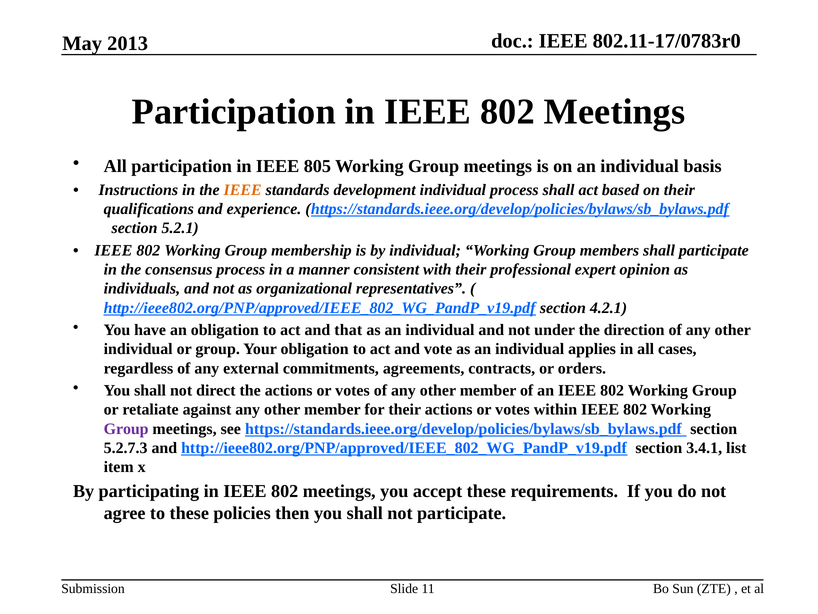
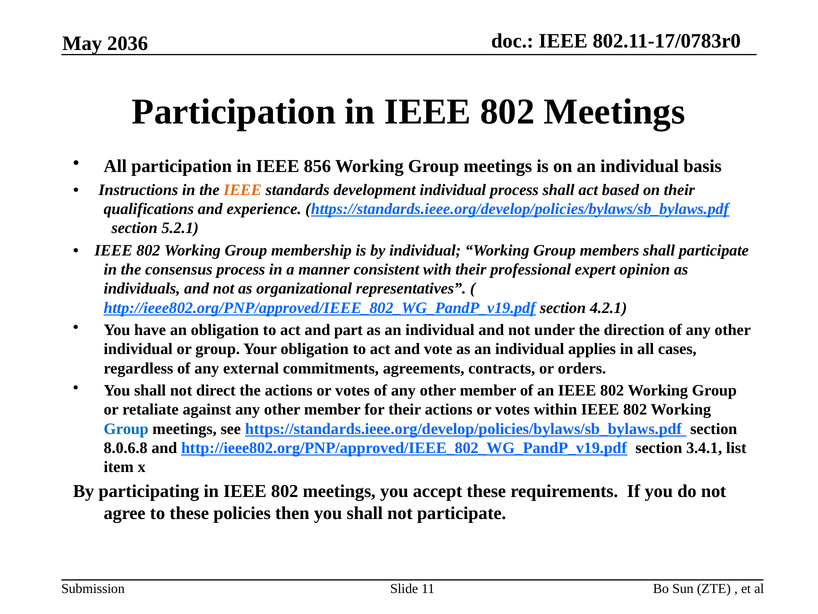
2013: 2013 -> 2036
805: 805 -> 856
that: that -> part
Group at (126, 428) colour: purple -> blue
5.2.7.3: 5.2.7.3 -> 8.0.6.8
